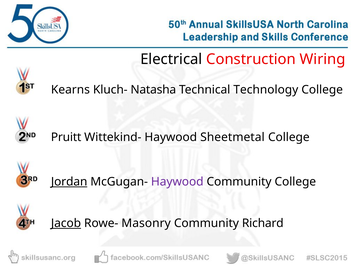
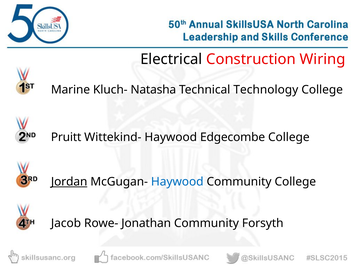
Kearns: Kearns -> Marine
Sheetmetal: Sheetmetal -> Edgecombe
Haywood at (177, 182) colour: purple -> blue
Jacob underline: present -> none
Masonry: Masonry -> Jonathan
Richard: Richard -> Forsyth
